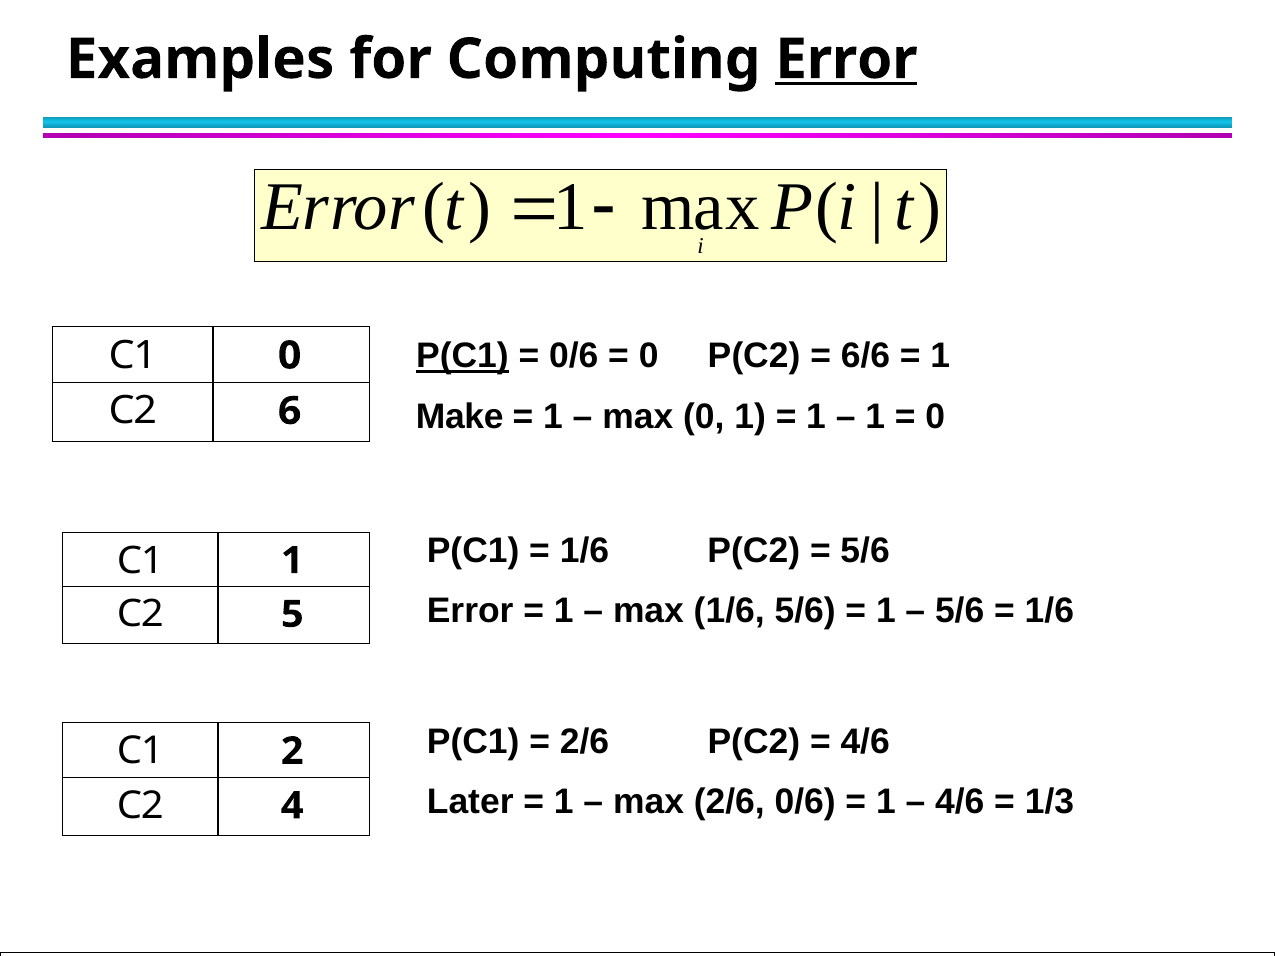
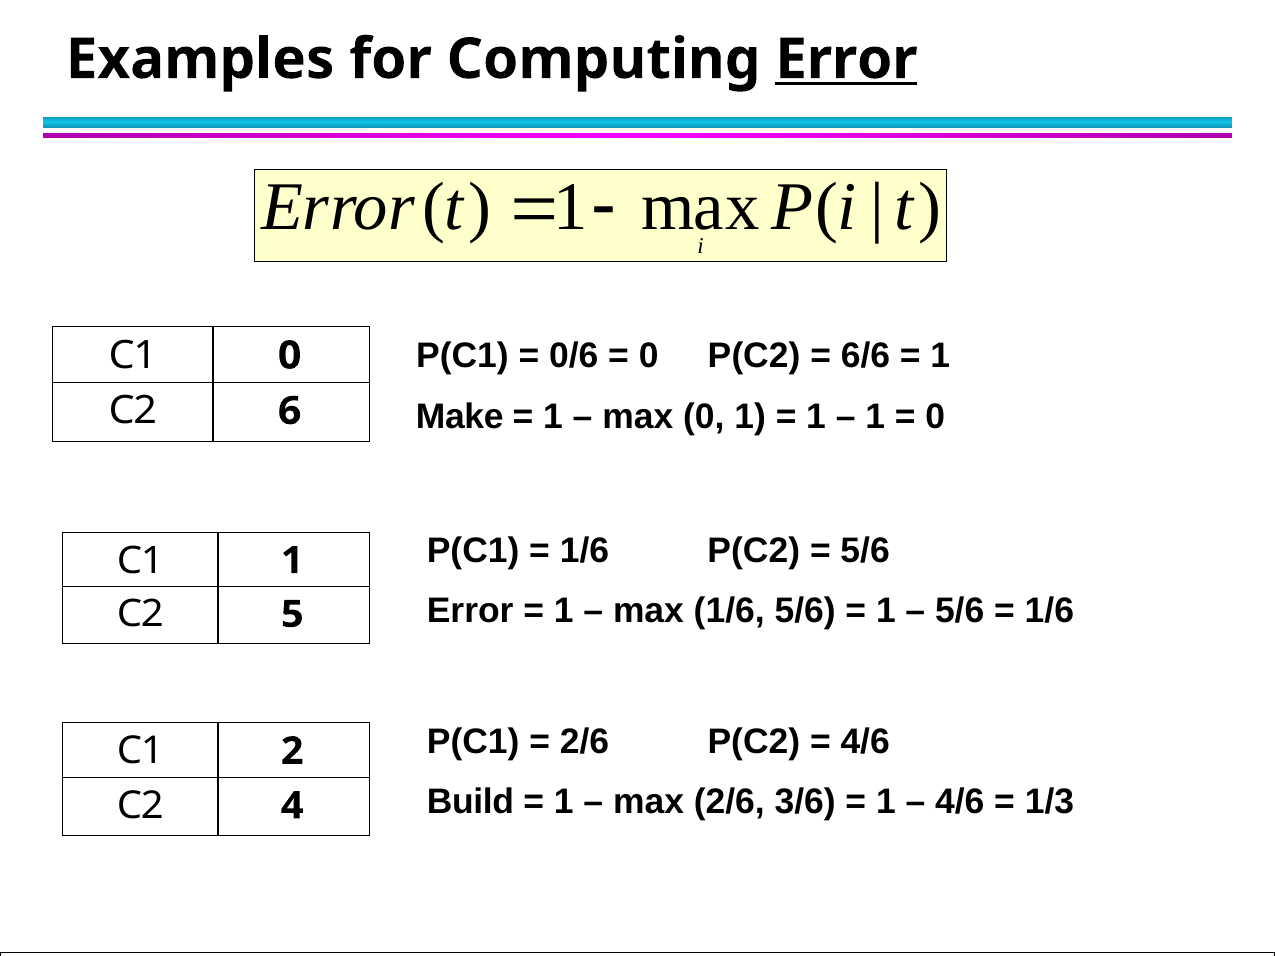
P(C1 at (462, 356) underline: present -> none
Later: Later -> Build
2/6 0/6: 0/6 -> 3/6
